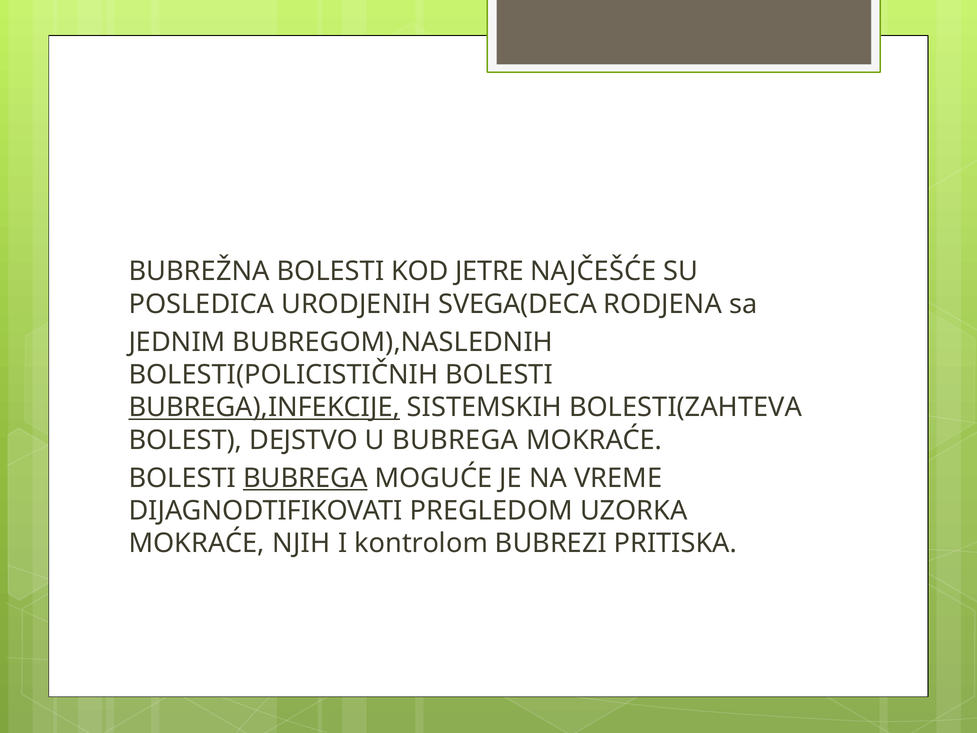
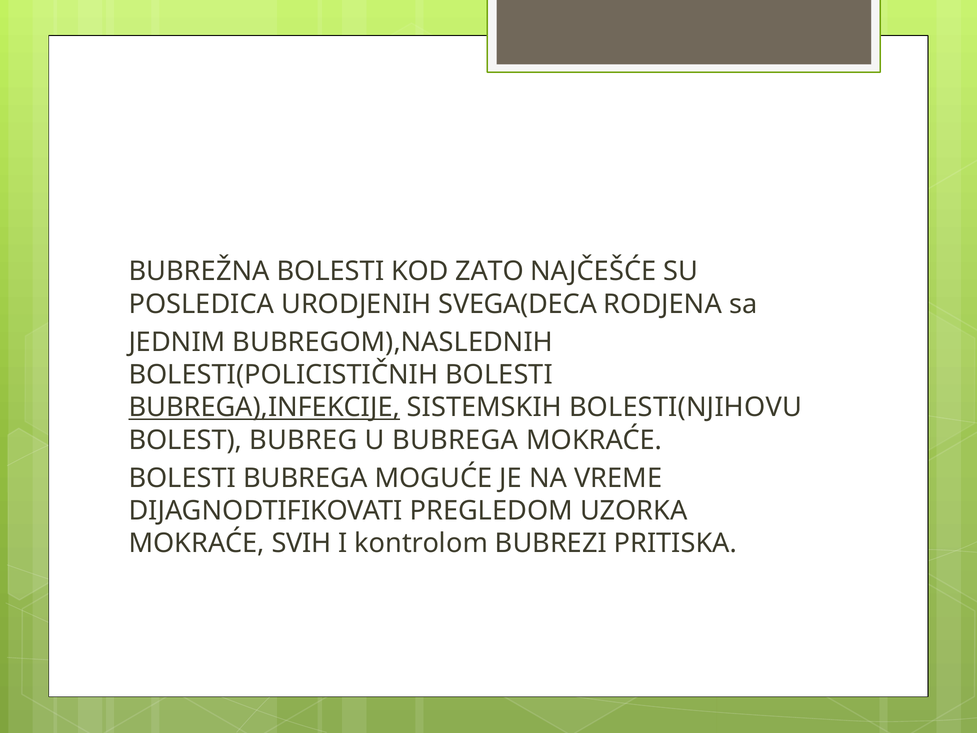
JETRE: JETRE -> ZATO
BOLESTI(ZAHTEVA: BOLESTI(ZAHTEVA -> BOLESTI(NJIHOVU
DEJSTVO: DEJSTVO -> BUBREG
BUBREGA at (305, 478) underline: present -> none
NJIH: NJIH -> SVIH
